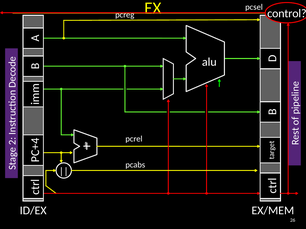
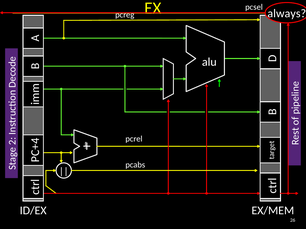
control: control -> always
